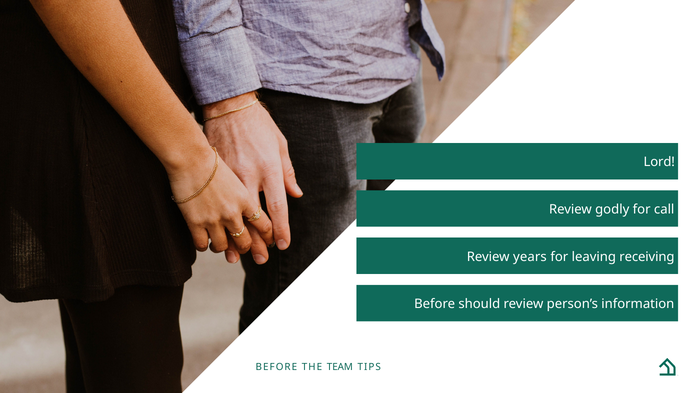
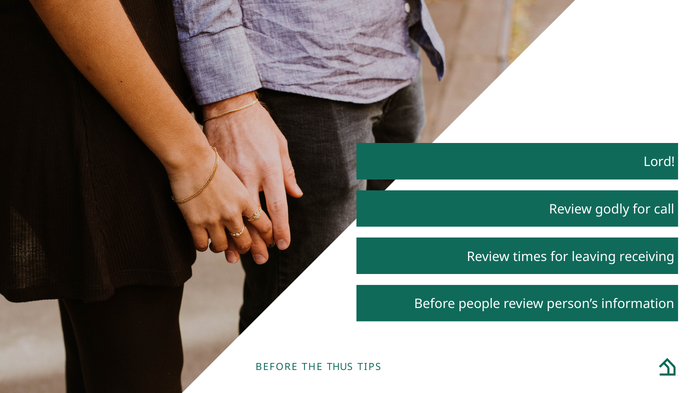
years: years -> times
should: should -> people
TEAM: TEAM -> THUS
